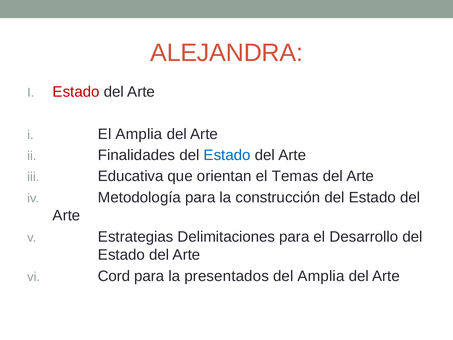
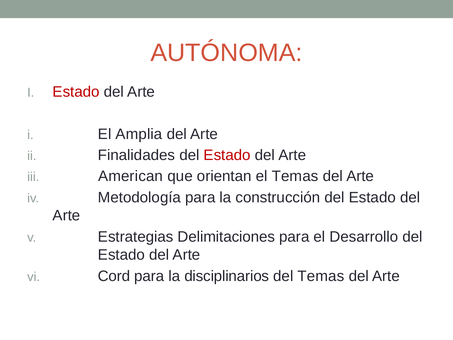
ALEJANDRA: ALEJANDRA -> AUTÓNOMA
Estado at (227, 155) colour: blue -> red
Educativa: Educativa -> American
presentados: presentados -> disciplinarios
del Amplia: Amplia -> Temas
